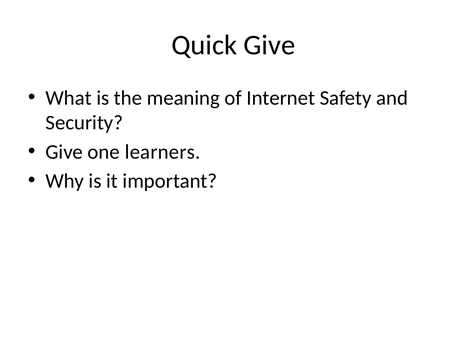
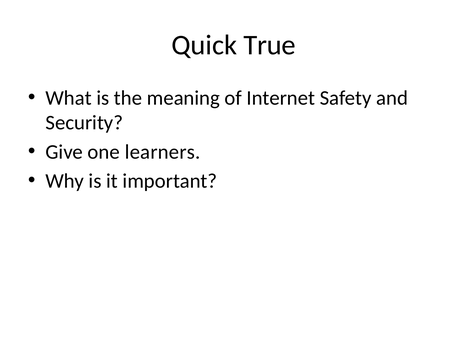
Quick Give: Give -> True
